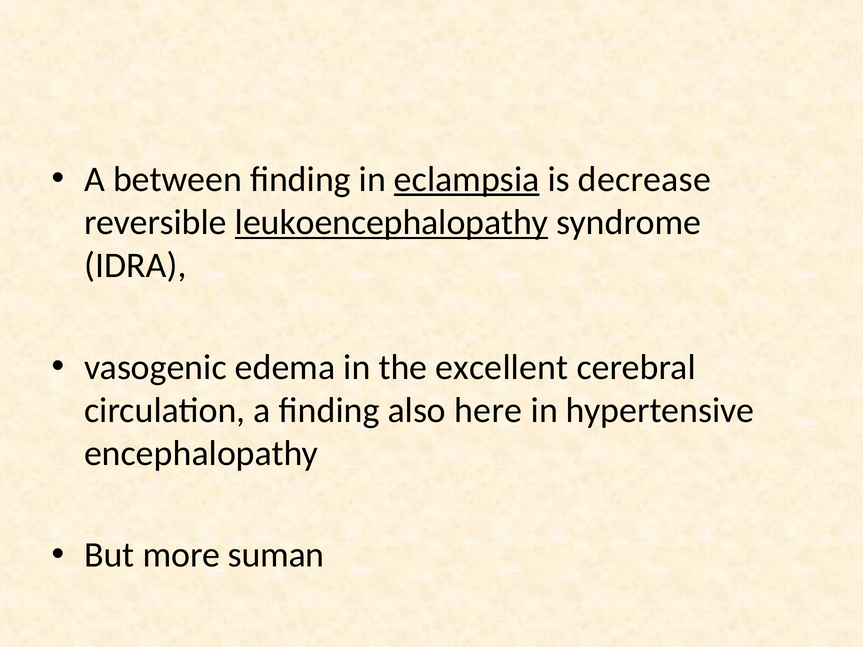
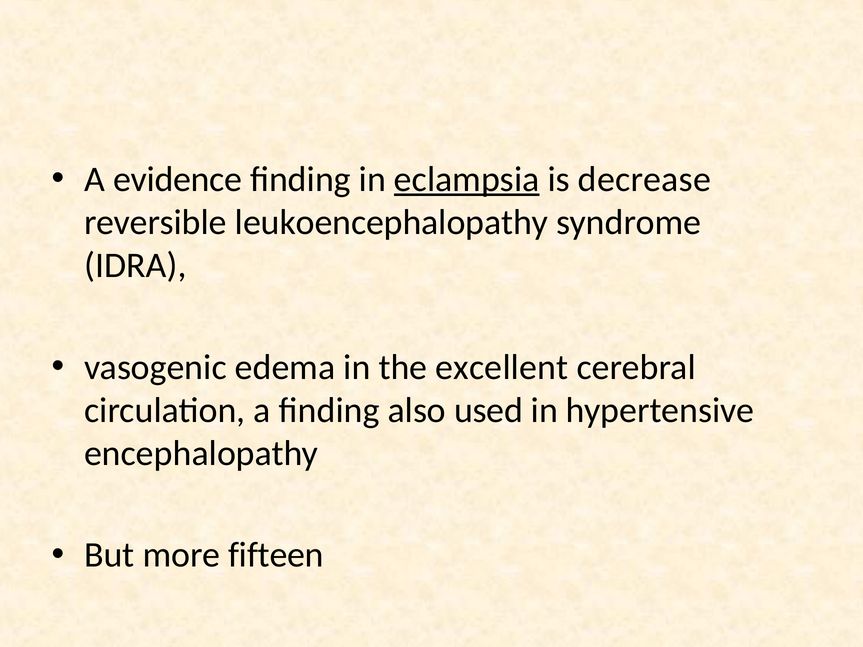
between: between -> evidence
leukoencephalopathy underline: present -> none
here: here -> used
suman: suman -> fifteen
